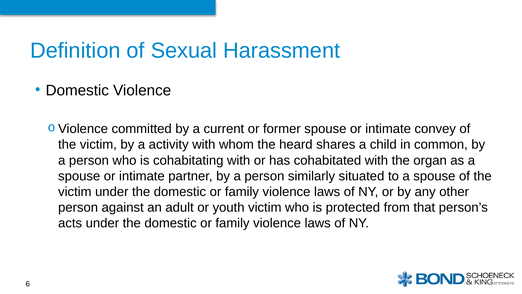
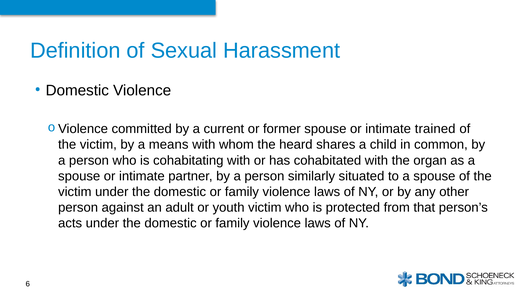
convey: convey -> trained
activity: activity -> means
